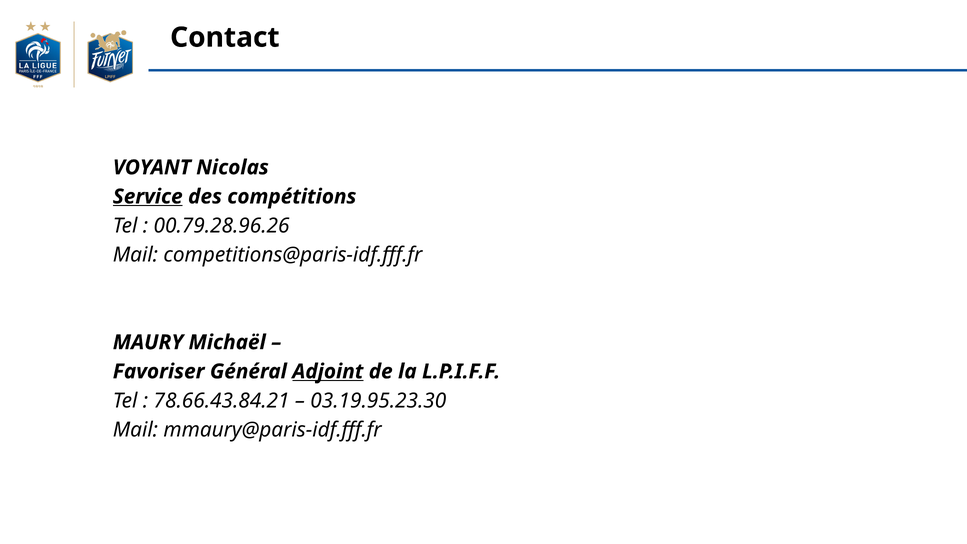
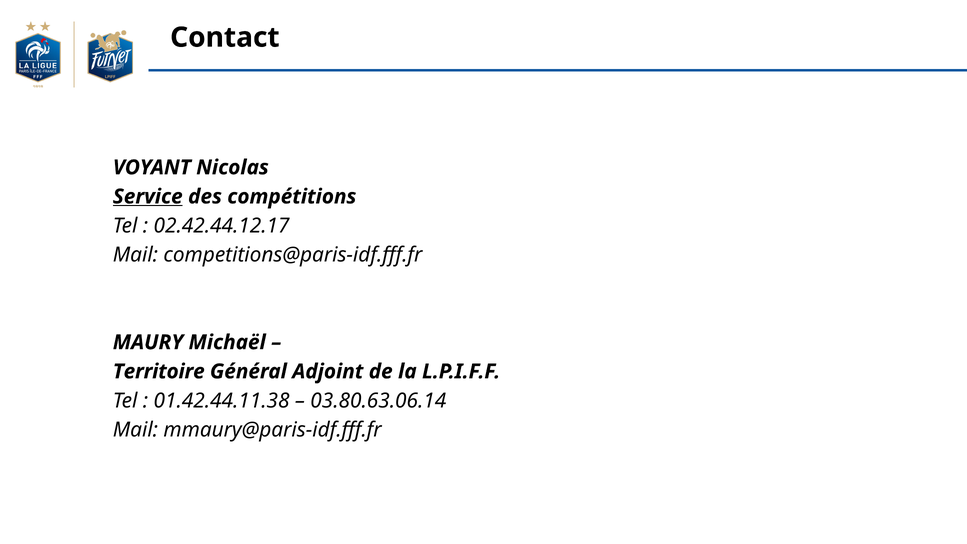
00.79.28.96.26: 00.79.28.96.26 -> 02.42.44.12.17
Favoriser: Favoriser -> Territoire
Adjoint underline: present -> none
78.66.43.84.21: 78.66.43.84.21 -> 01.42.44.11.38
03.19.95.23.30: 03.19.95.23.30 -> 03.80.63.06.14
